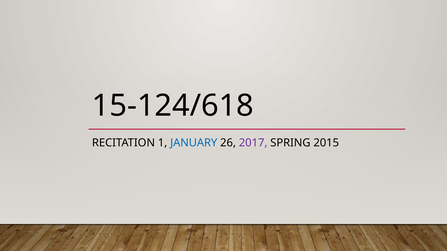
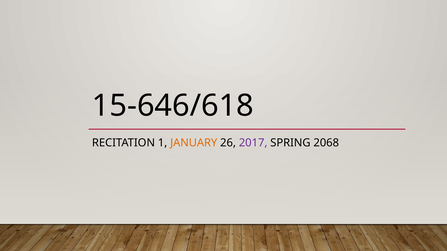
15-124/618: 15-124/618 -> 15-646/618
JANUARY colour: blue -> orange
2015: 2015 -> 2068
